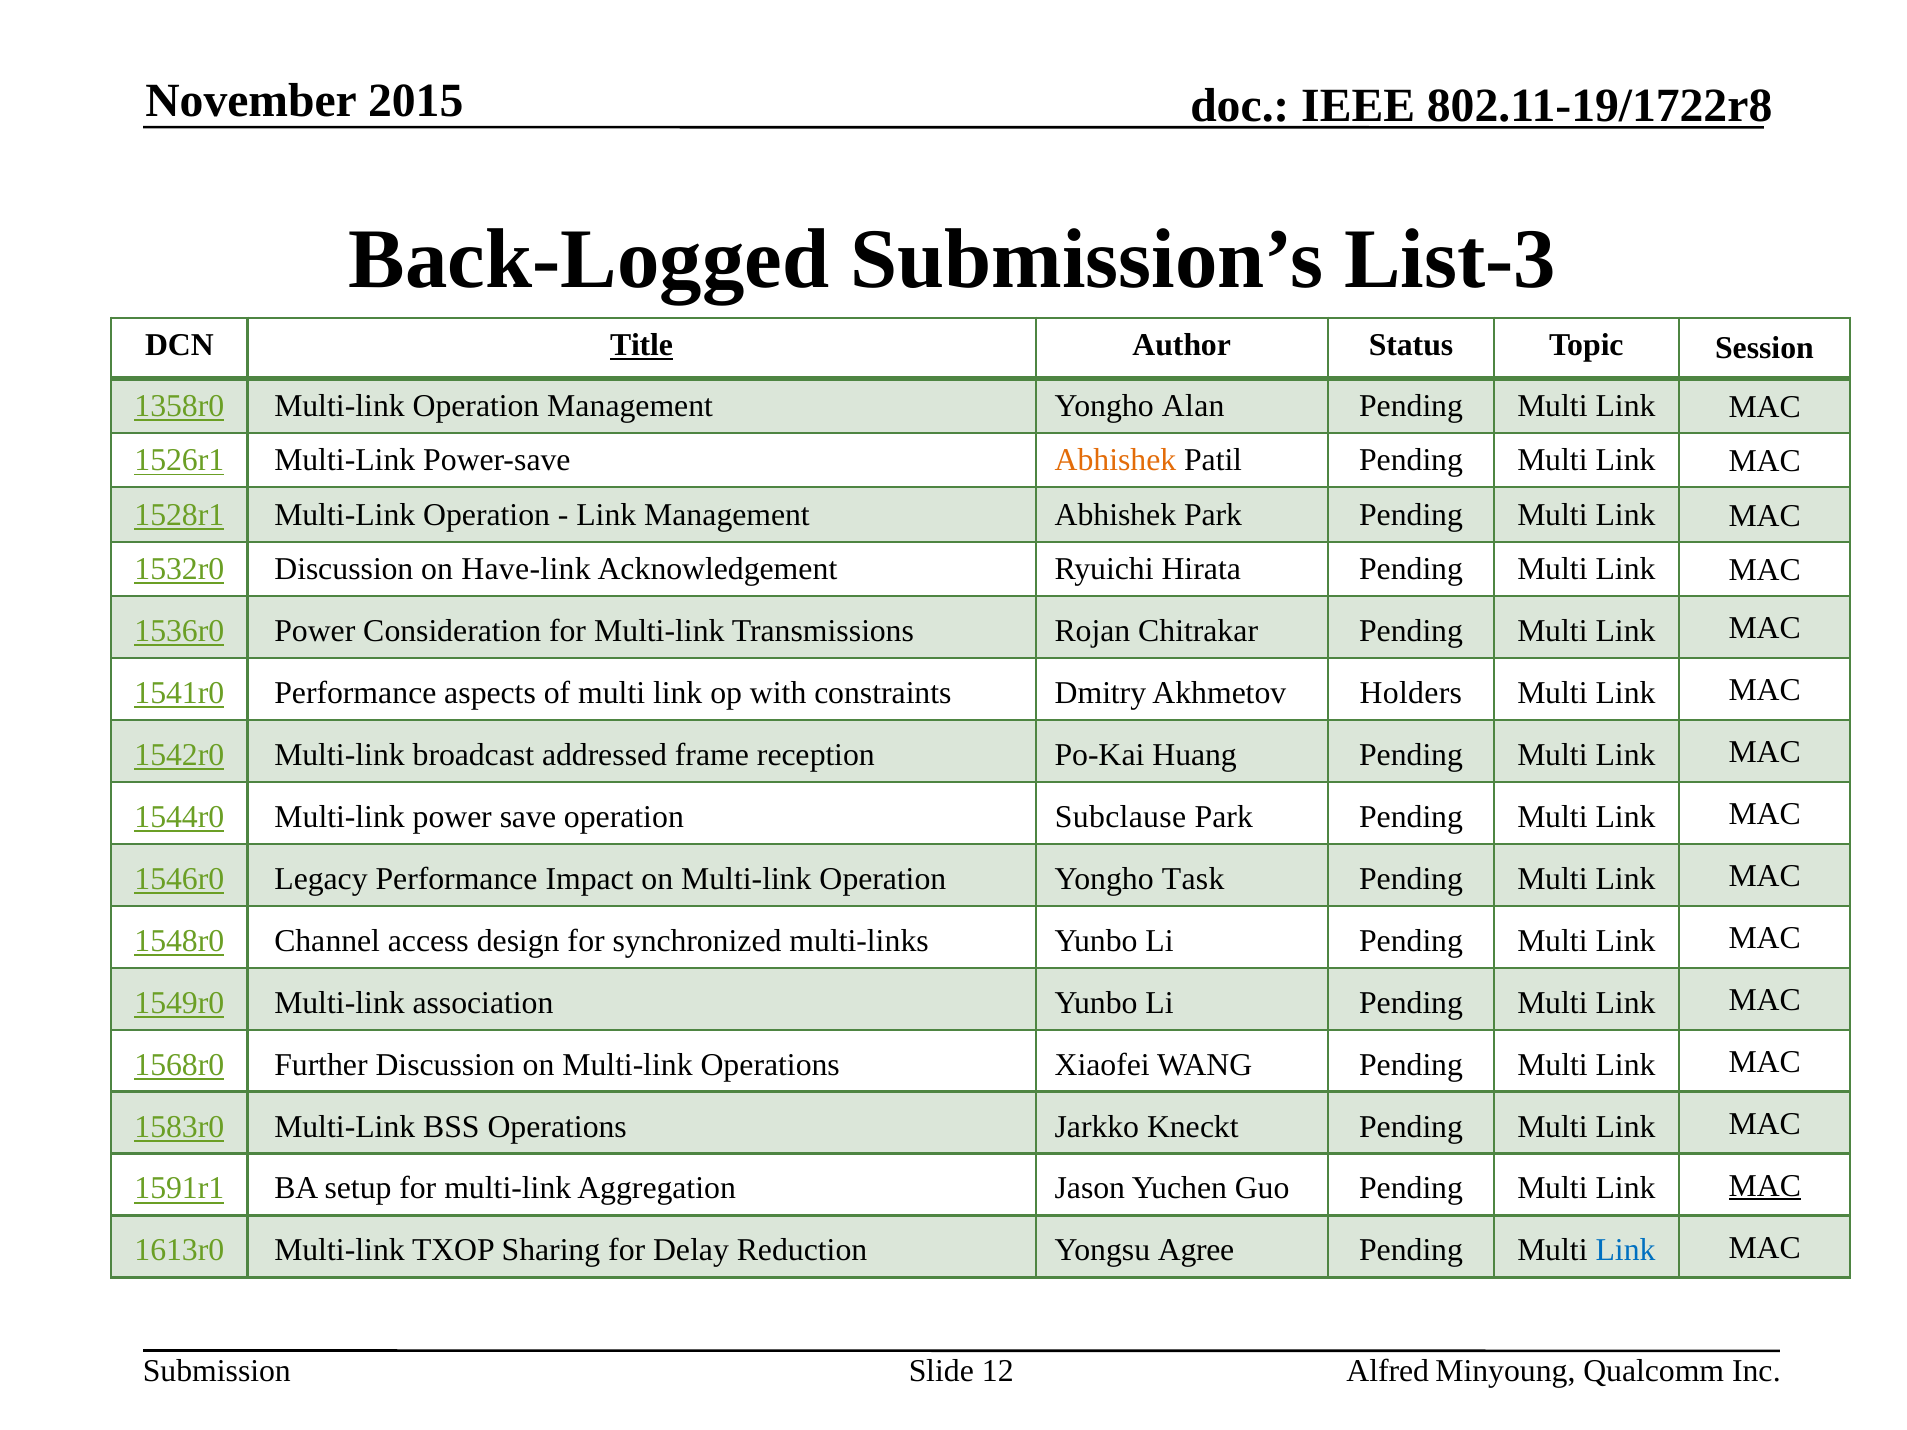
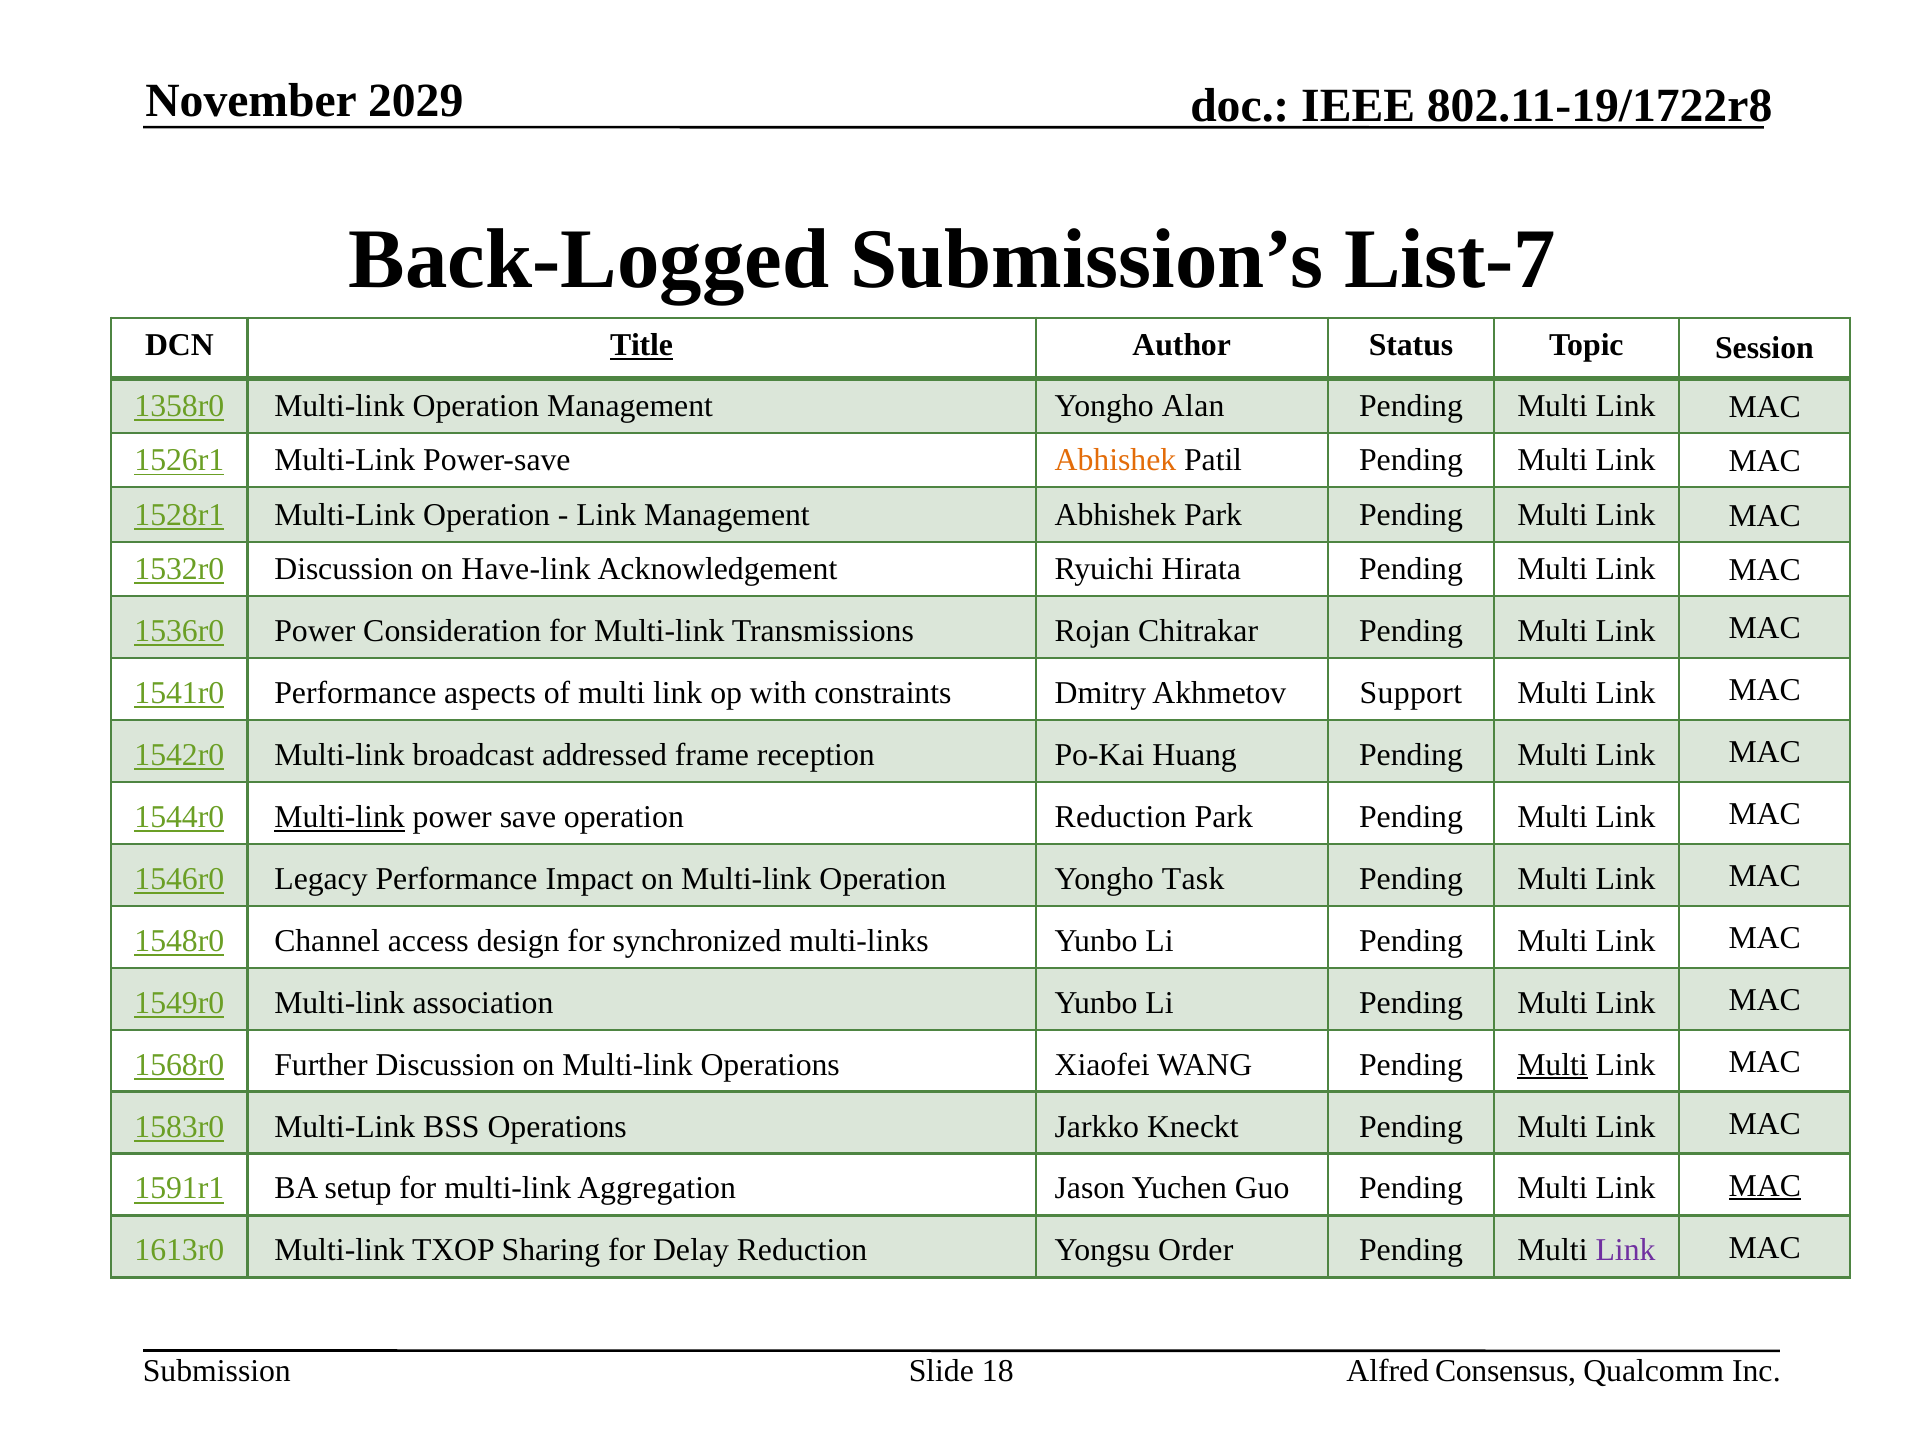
2015: 2015 -> 2029
List-3: List-3 -> List-7
Holders: Holders -> Support
Multi-link at (340, 817) underline: none -> present
operation Subclause: Subclause -> Reduction
Multi at (1552, 1065) underline: none -> present
Agree: Agree -> Order
Link at (1626, 1251) colour: blue -> purple
12: 12 -> 18
Minyoung: Minyoung -> Consensus
